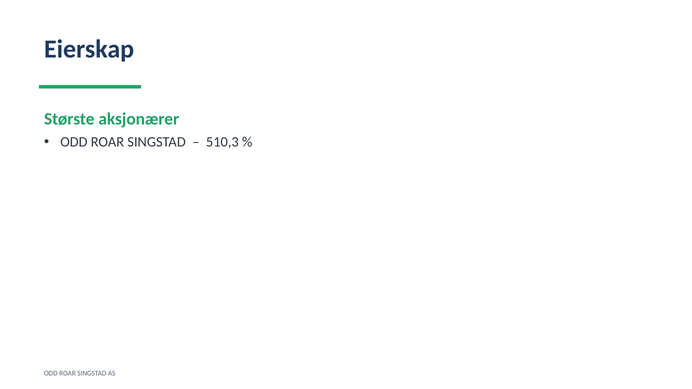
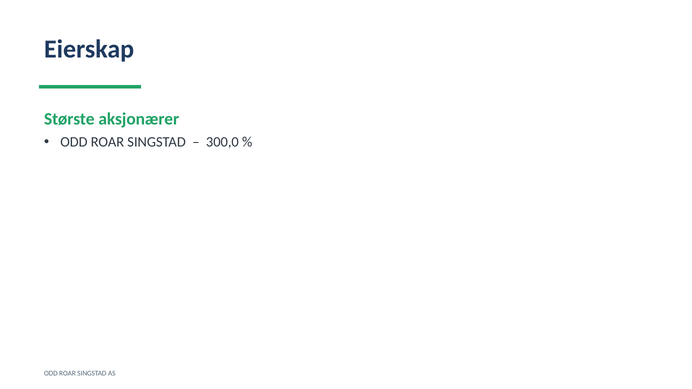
510,3: 510,3 -> 300,0
